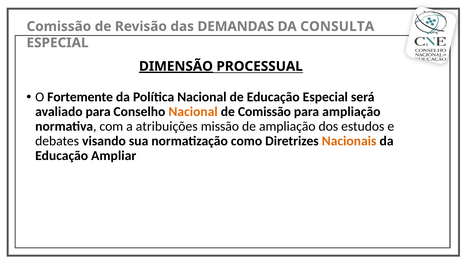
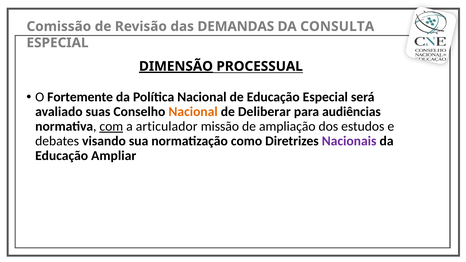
avaliado para: para -> suas
de Comissão: Comissão -> Deliberar
para ampliação: ampliação -> audiências
com underline: none -> present
atribuições: atribuições -> articulador
Nacionais colour: orange -> purple
